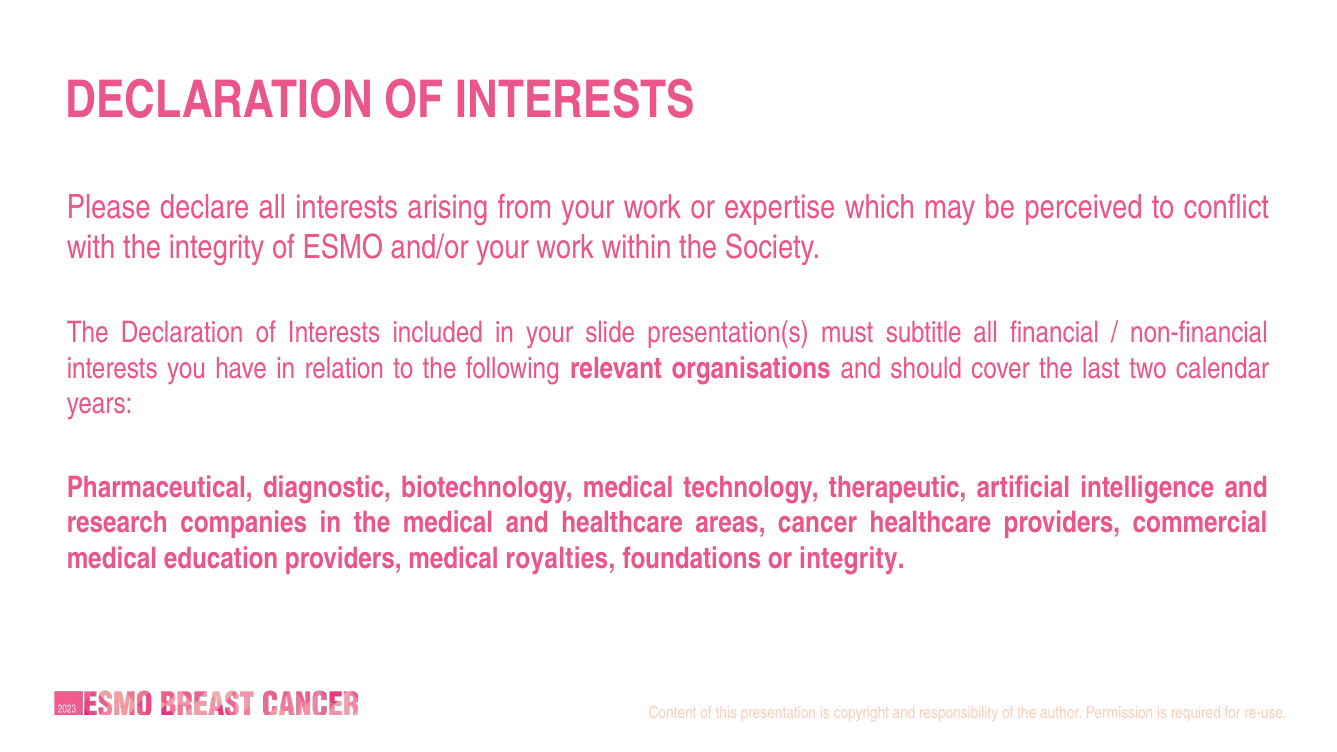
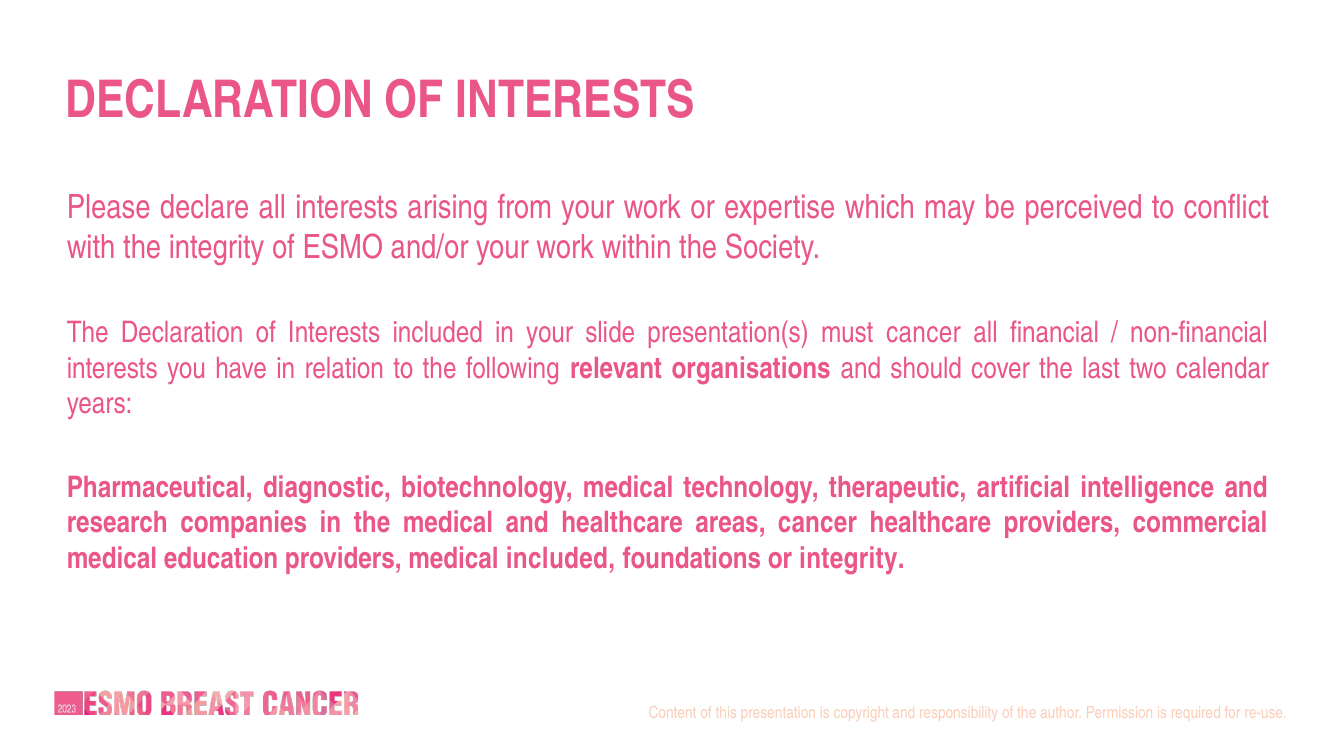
must subtitle: subtitle -> cancer
medical royalties: royalties -> included
